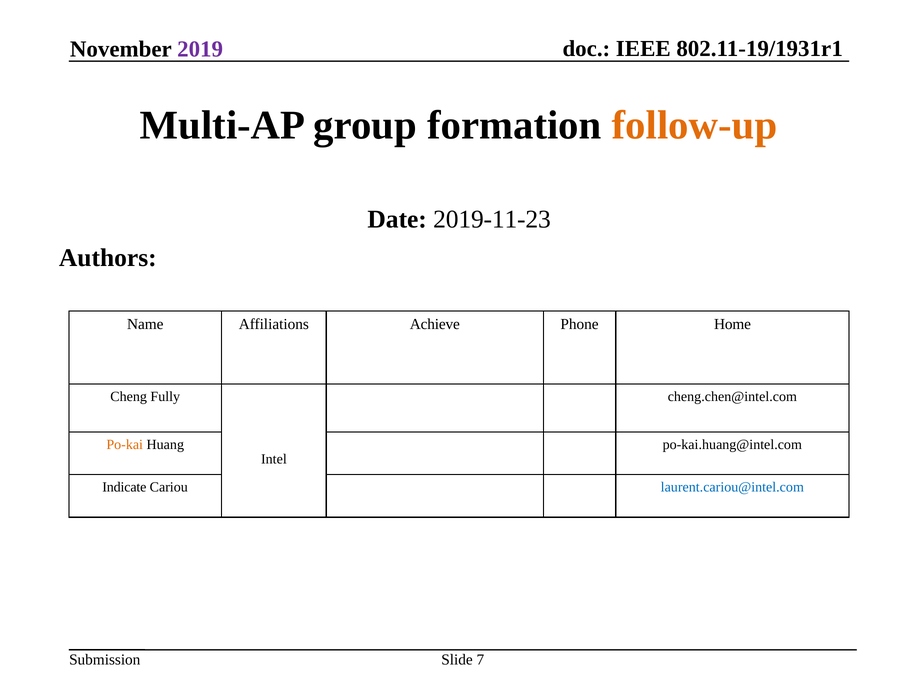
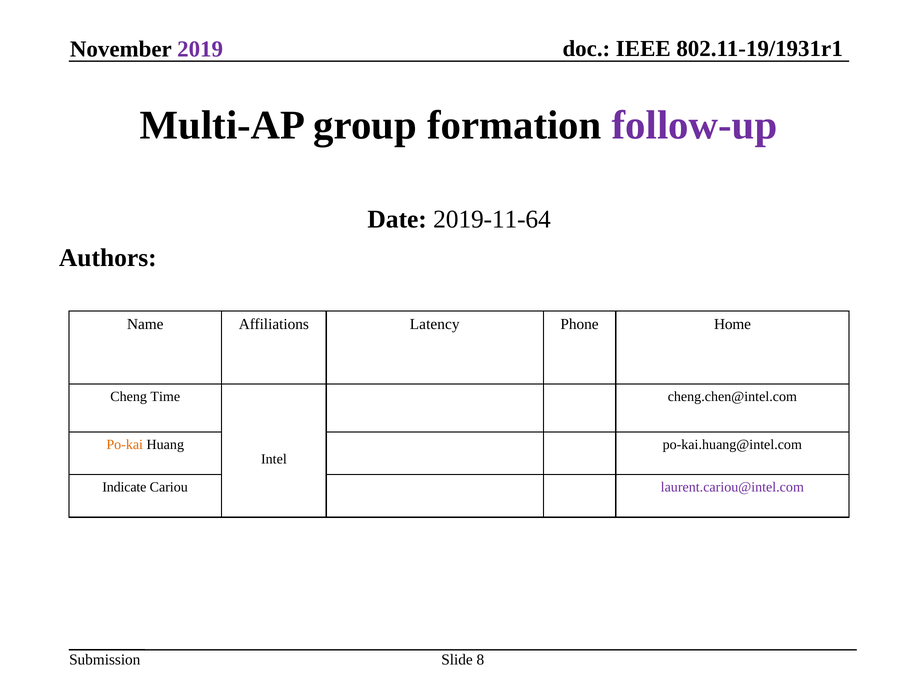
follow-up colour: orange -> purple
2019-11-23: 2019-11-23 -> 2019-11-64
Achieve: Achieve -> Latency
Fully: Fully -> Time
laurent.cariou@intel.com colour: blue -> purple
7: 7 -> 8
